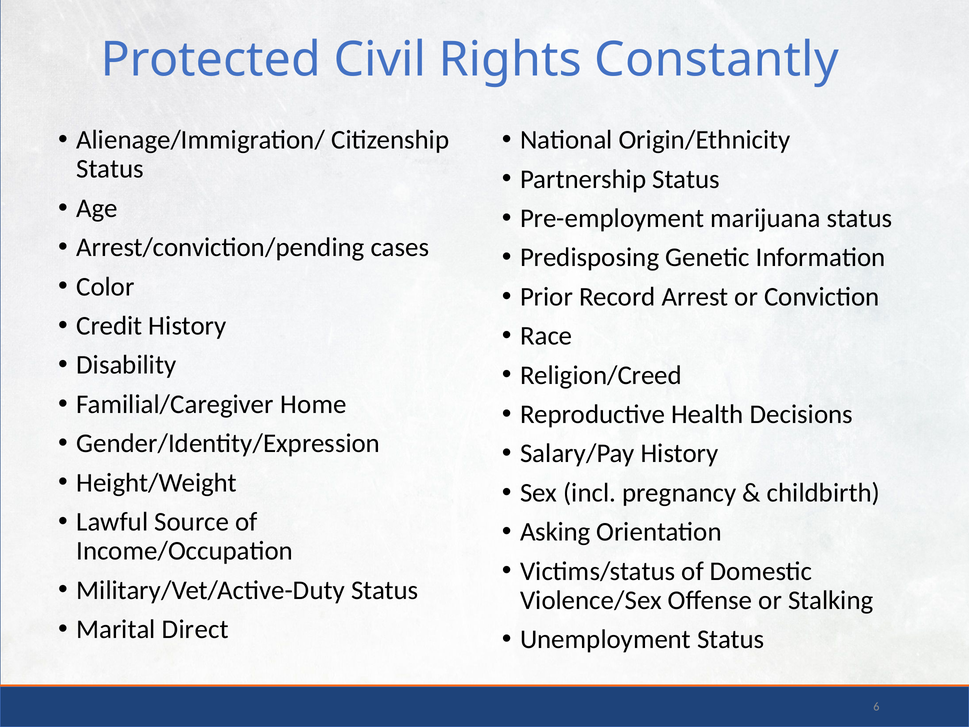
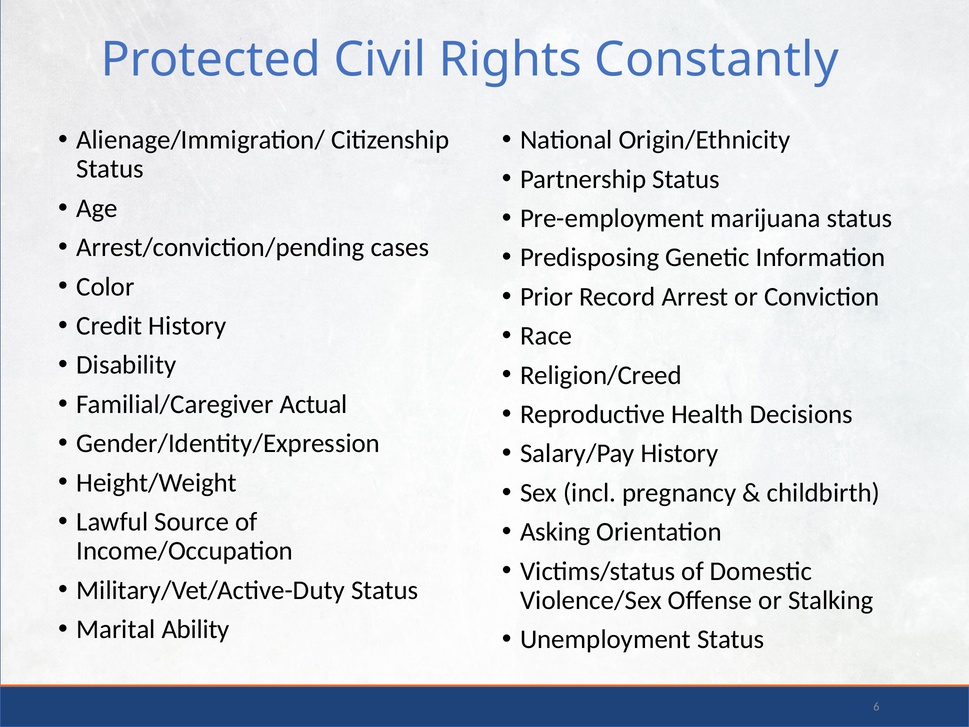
Home: Home -> Actual
Direct: Direct -> Ability
